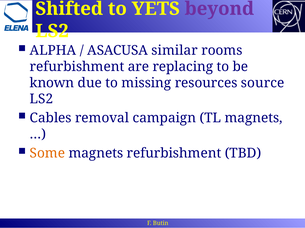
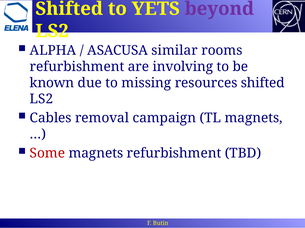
replacing: replacing -> involving
resources source: source -> shifted
Some colour: orange -> red
